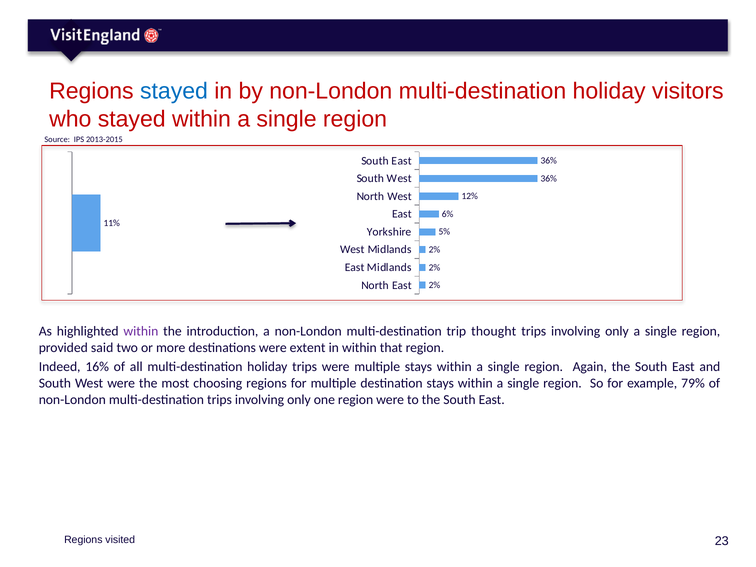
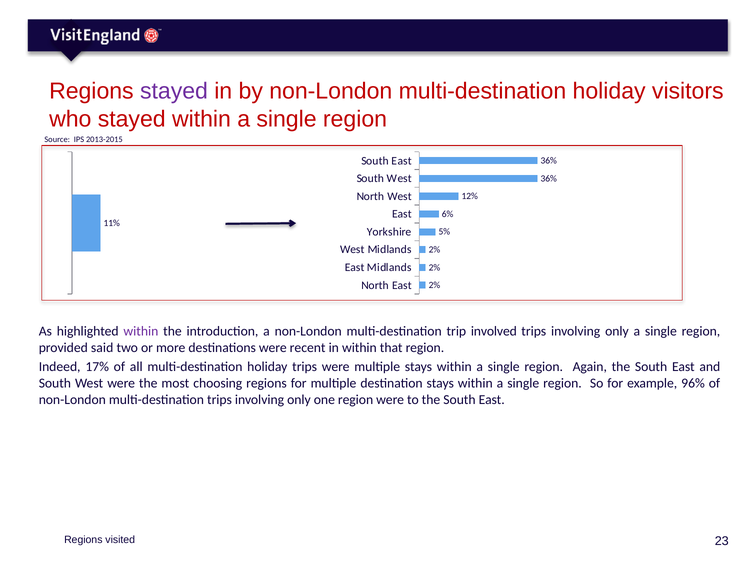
stayed at (174, 91) colour: blue -> purple
thought: thought -> involved
extent: extent -> recent
16%: 16% -> 17%
79%: 79% -> 96%
